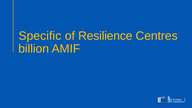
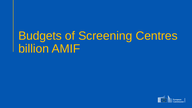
Specific: Specific -> Budgets
Resilience: Resilience -> Screening
